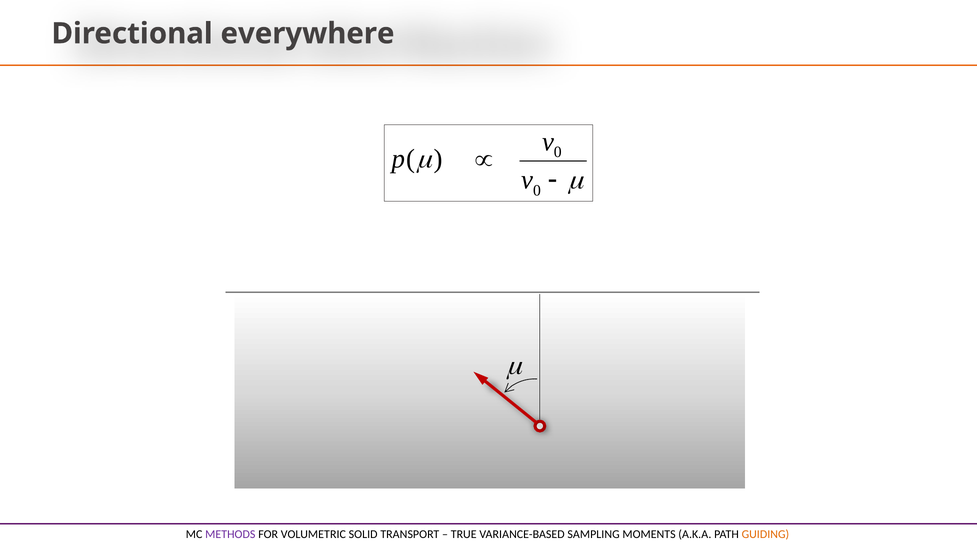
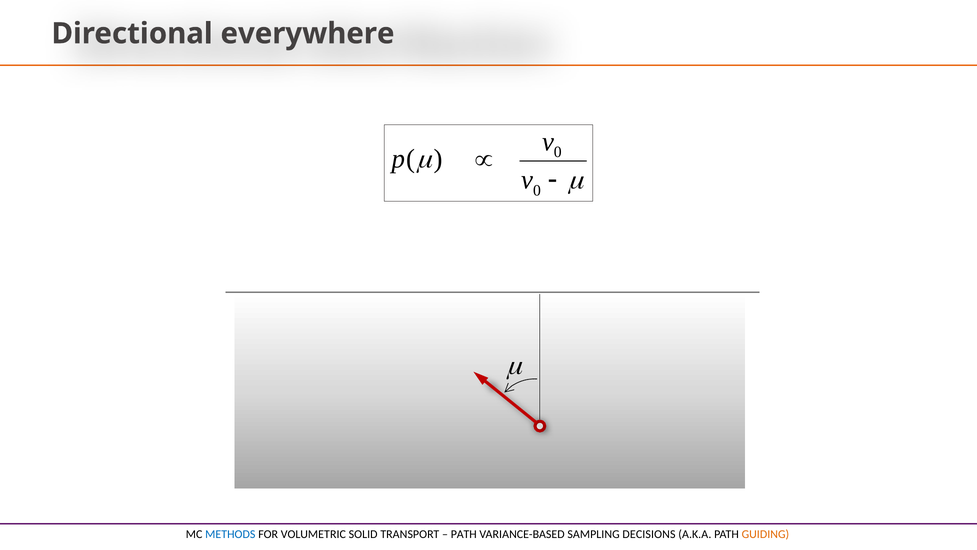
METHODS colour: purple -> blue
TRUE at (464, 534): TRUE -> PATH
MOMENTS: MOMENTS -> DECISIONS
